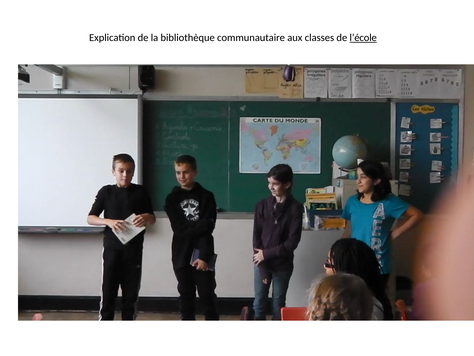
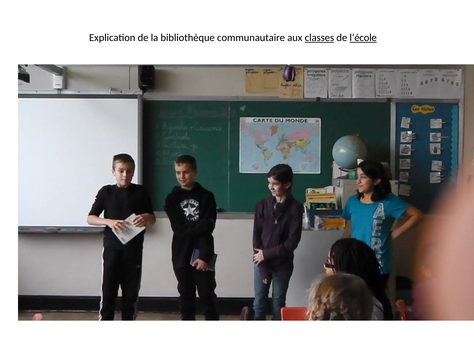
classes underline: none -> present
